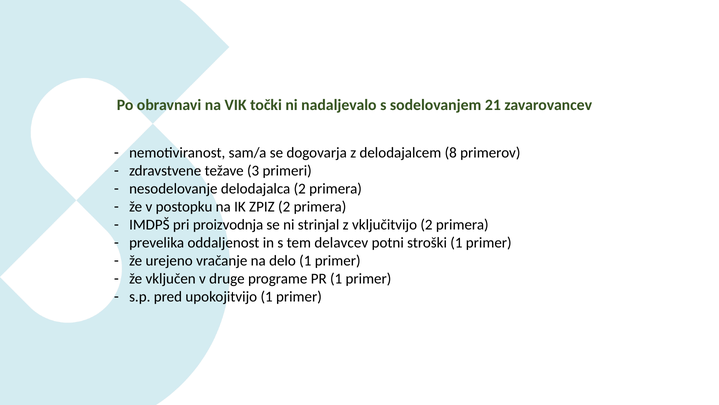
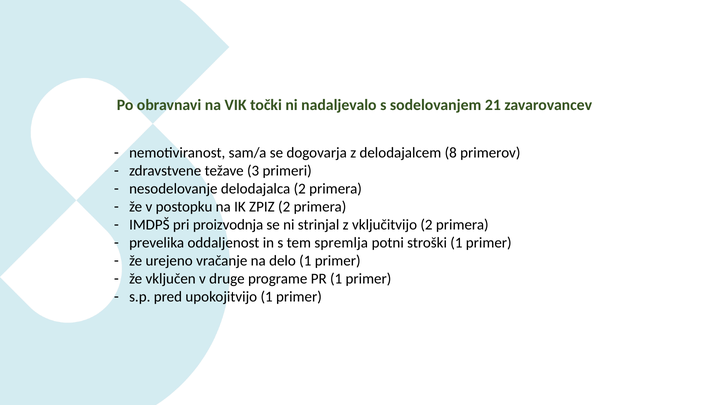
delavcev: delavcev -> spremlja
